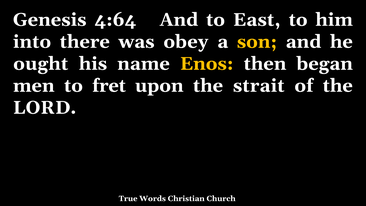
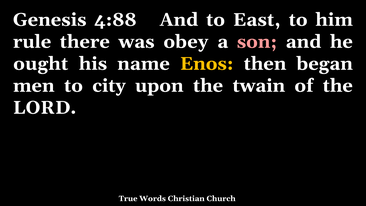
4:64: 4:64 -> 4:88
into: into -> rule
son colour: yellow -> pink
fret: fret -> city
strait: strait -> twain
